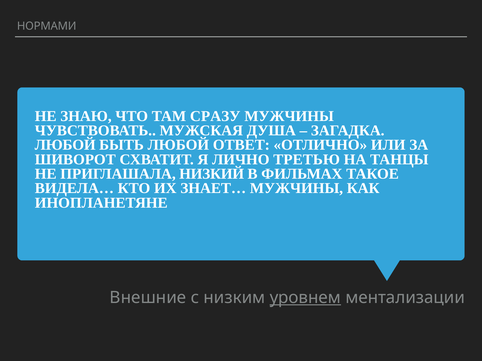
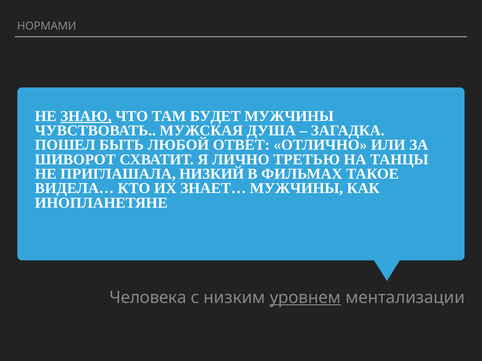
ЗНАЮ underline: none -> present
СРАЗУ: СРАЗУ -> БУДЕТ
ЛЮБОЙ at (65, 145): ЛЮБОЙ -> ПОШЕЛ
Внешние: Внешние -> Человека
